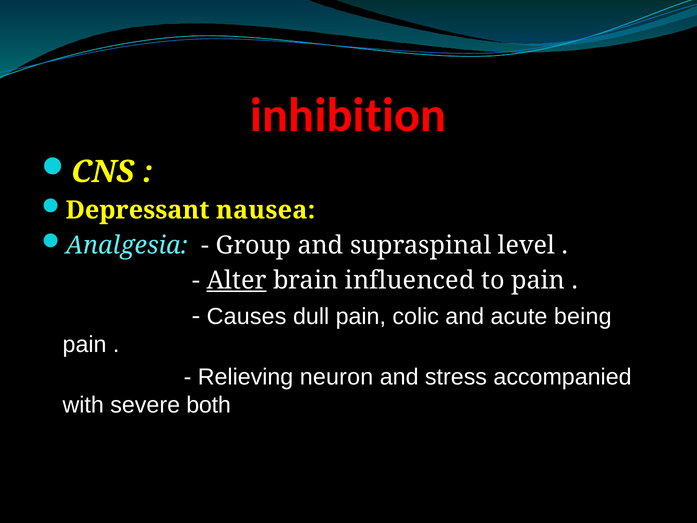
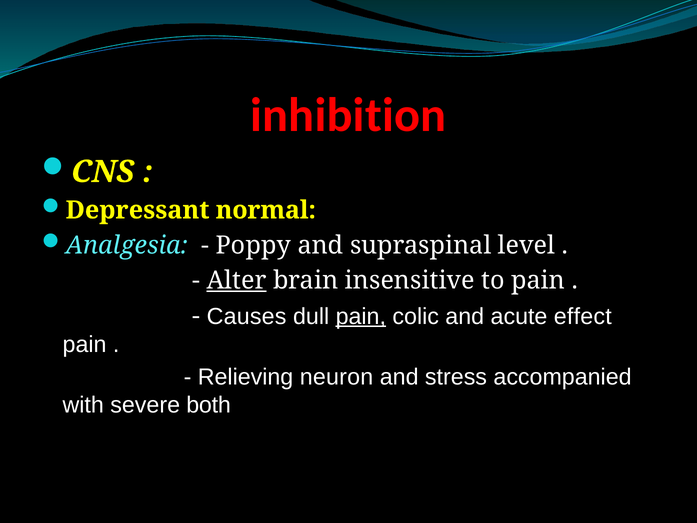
nausea: nausea -> normal
Group: Group -> Poppy
influenced: influenced -> insensitive
pain at (361, 316) underline: none -> present
being: being -> effect
